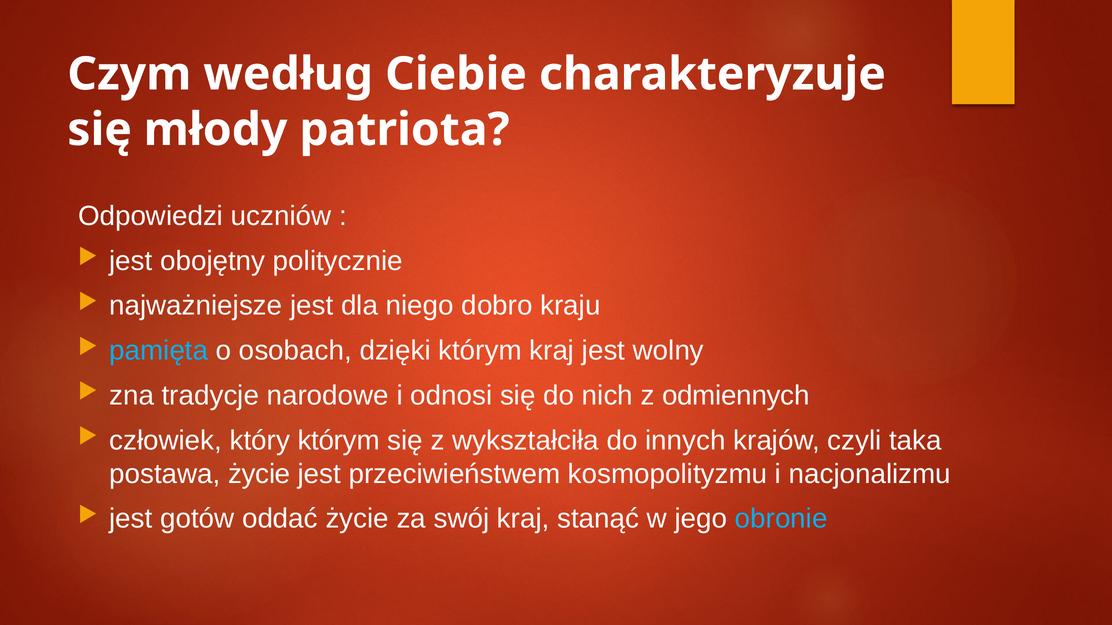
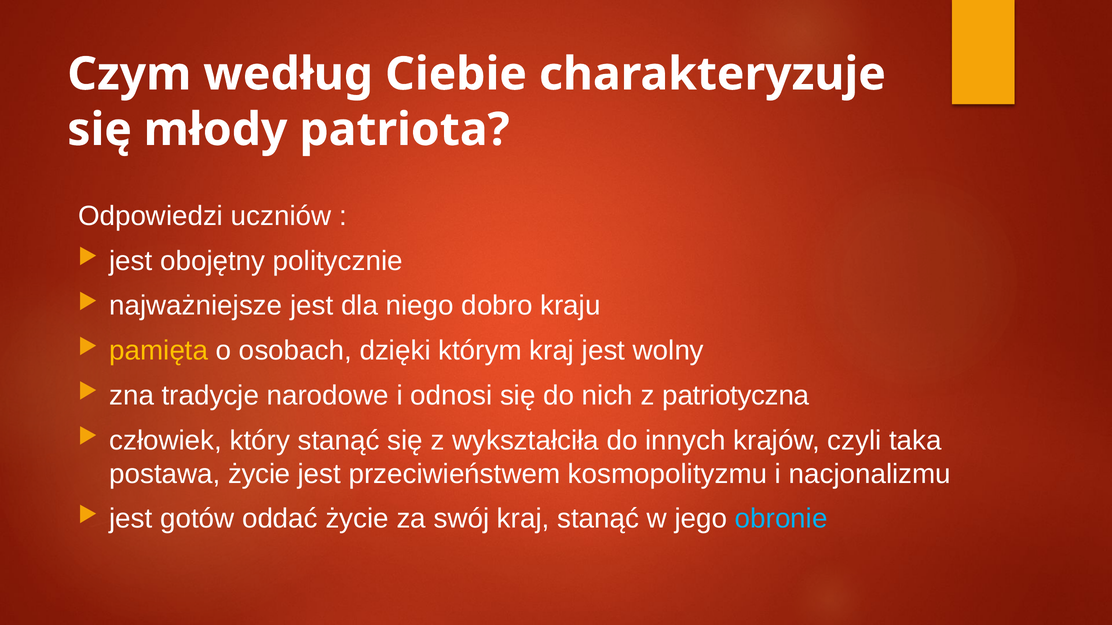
pamięta colour: light blue -> yellow
odmiennych: odmiennych -> patriotyczna
który którym: którym -> stanąć
